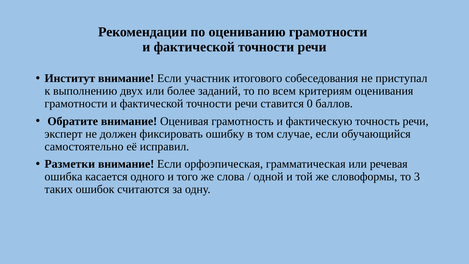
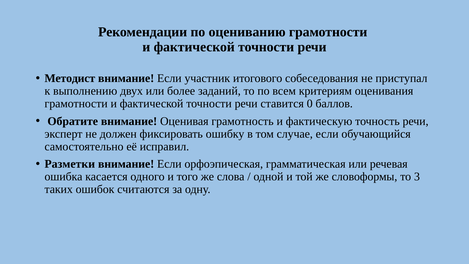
Институт: Институт -> Методист
